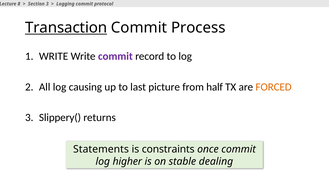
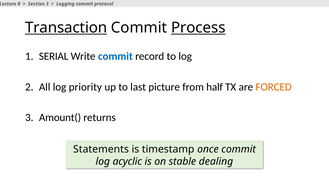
Process underline: none -> present
WRITE at (54, 56): WRITE -> SERIAL
commit at (115, 56) colour: purple -> blue
causing: causing -> priority
Slippery(: Slippery( -> Amount(
constraints: constraints -> timestamp
higher: higher -> acyclic
